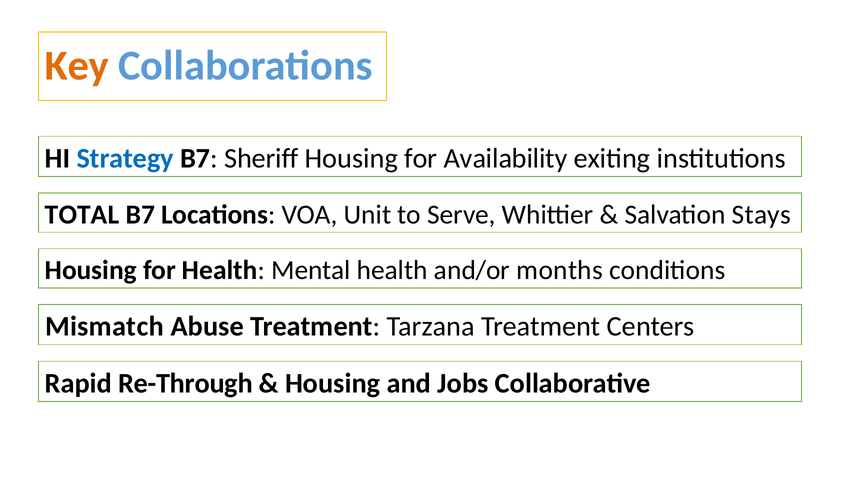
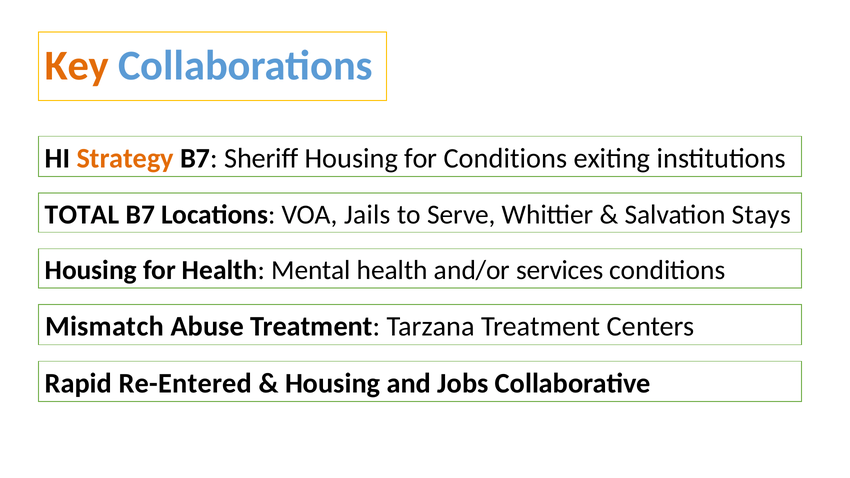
Strategy colour: blue -> orange
for Availability: Availability -> Conditions
Unit: Unit -> Jails
months: months -> services
Re-Through: Re-Through -> Re-Entered
